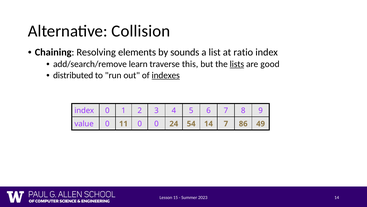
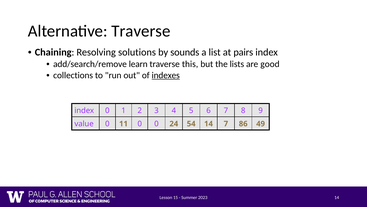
Alternative Collision: Collision -> Traverse
elements: elements -> solutions
ratio: ratio -> pairs
lists underline: present -> none
distributed: distributed -> collections
